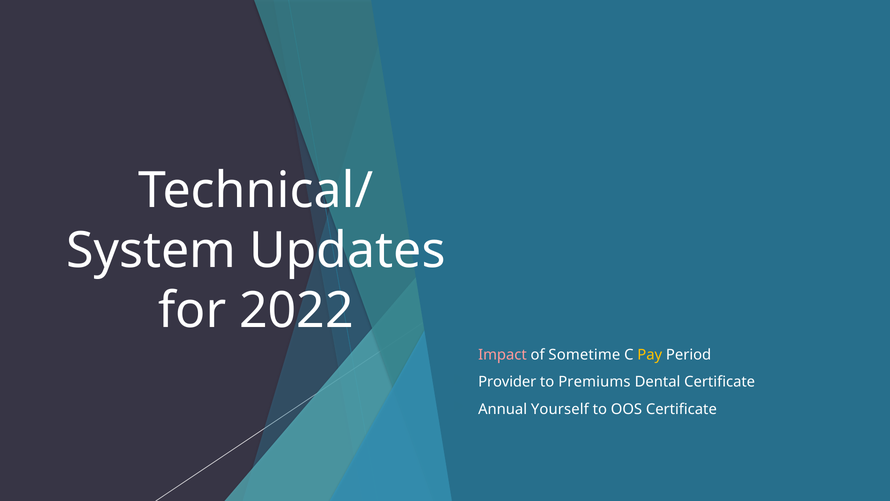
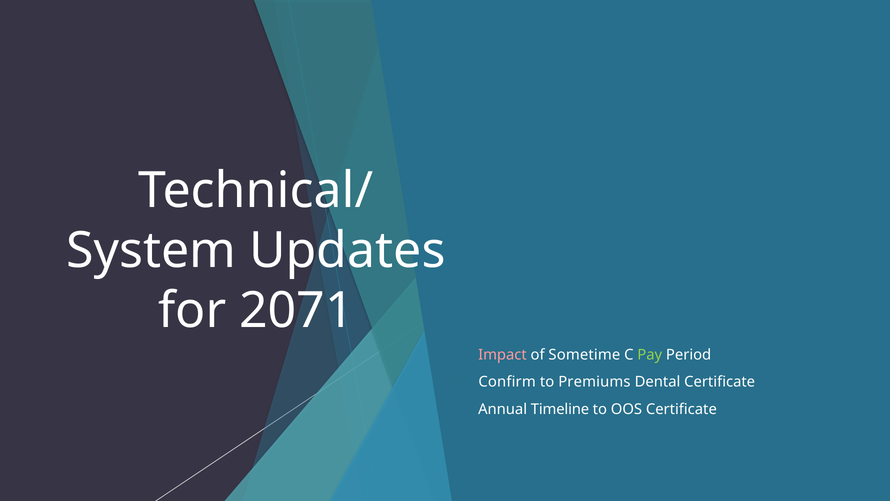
2022: 2022 -> 2071
Pay colour: yellow -> light green
Provider: Provider -> Confirm
Yourself: Yourself -> Timeline
